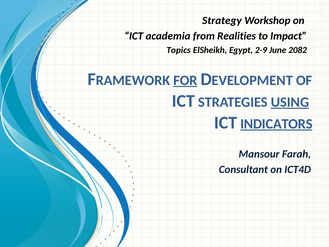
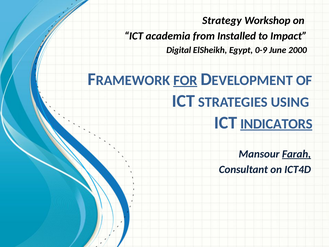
Realities: Realities -> Installed
Topics: Topics -> Digital
2-9: 2-9 -> 0-9
2082: 2082 -> 2000
USING underline: present -> none
Farah underline: none -> present
